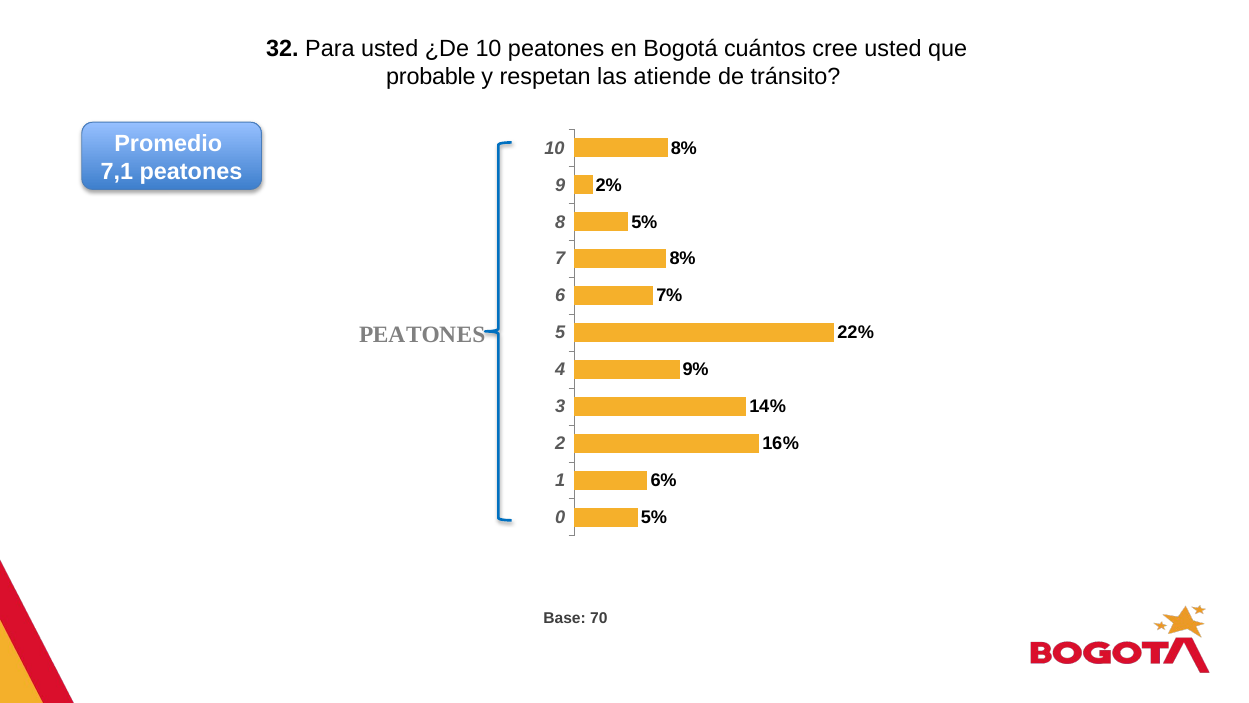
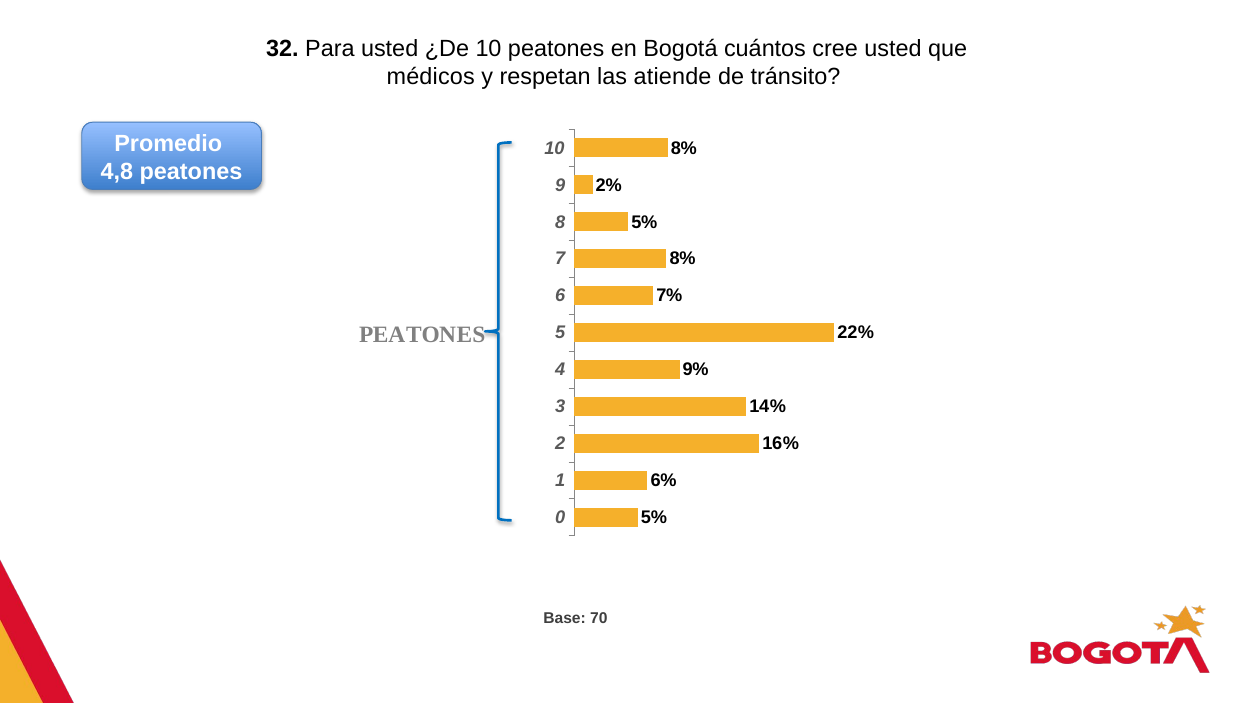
probable: probable -> médicos
7,1: 7,1 -> 4,8
